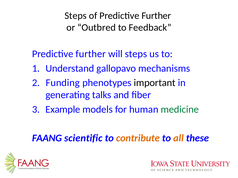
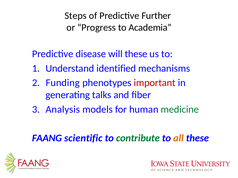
Outbred: Outbred -> Progress
Feedback: Feedback -> Academia
further at (91, 54): further -> disease
will steps: steps -> these
gallopavo: gallopavo -> identified
important colour: black -> red
Example: Example -> Analysis
contribute colour: orange -> green
